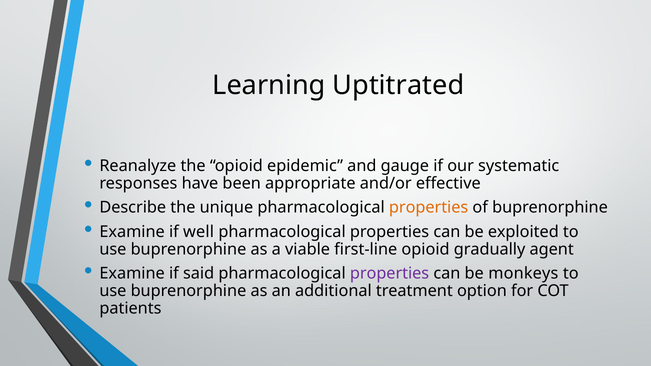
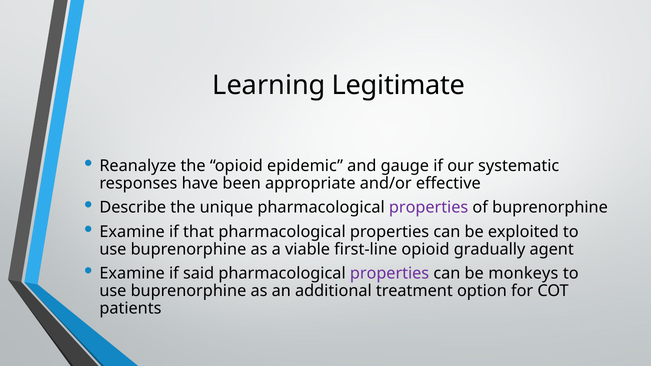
Uptitrated: Uptitrated -> Legitimate
properties at (429, 208) colour: orange -> purple
well: well -> that
